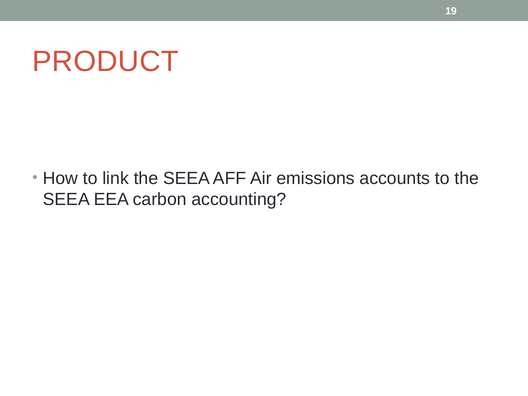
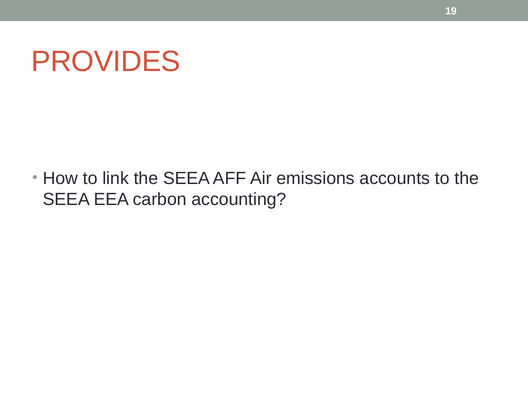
PRODUCT: PRODUCT -> PROVIDES
